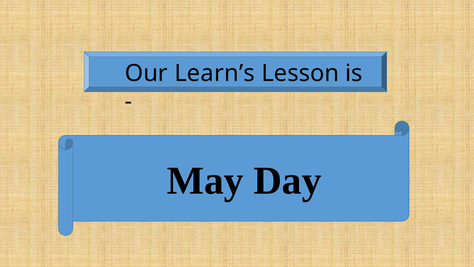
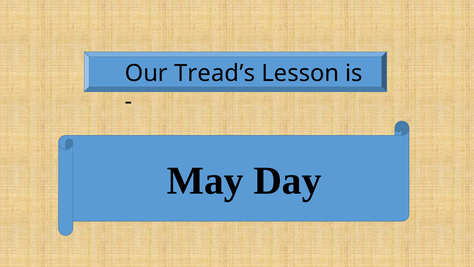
Learn’s: Learn’s -> Tread’s
